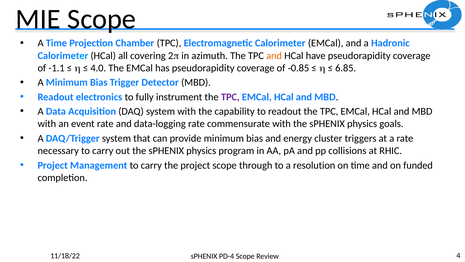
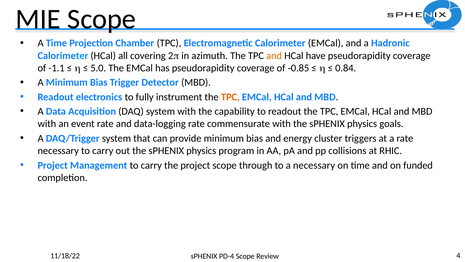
4.0: 4.0 -> 5.0
6.85: 6.85 -> 0.84
TPC at (230, 97) colour: purple -> orange
a resolution: resolution -> necessary
